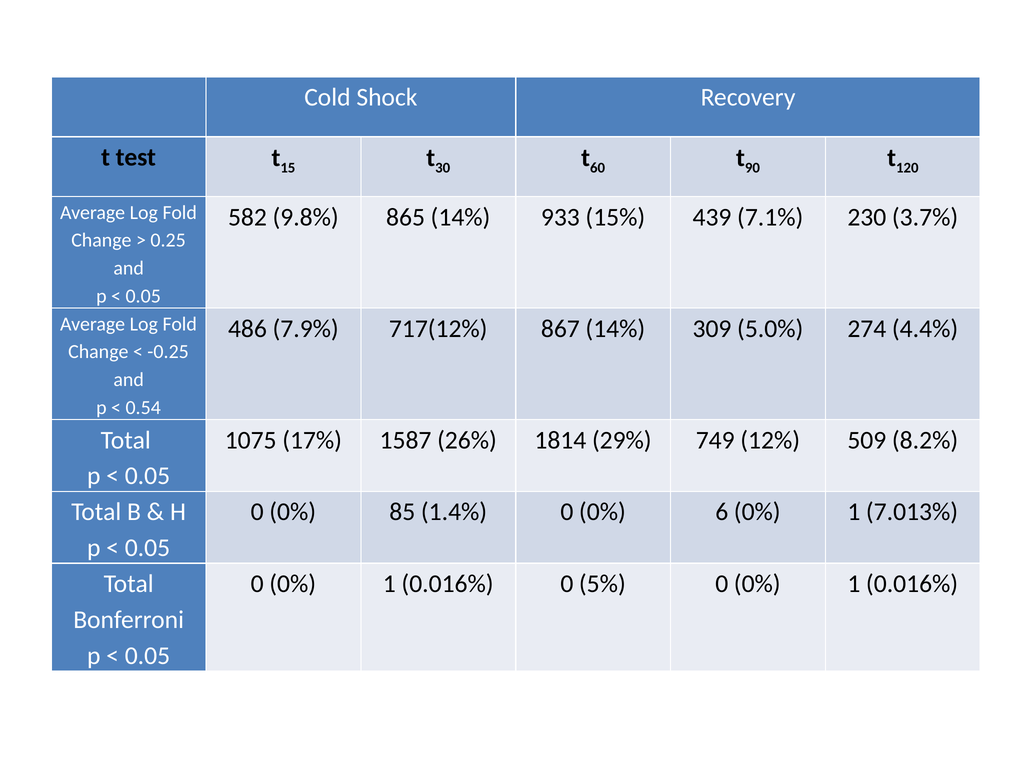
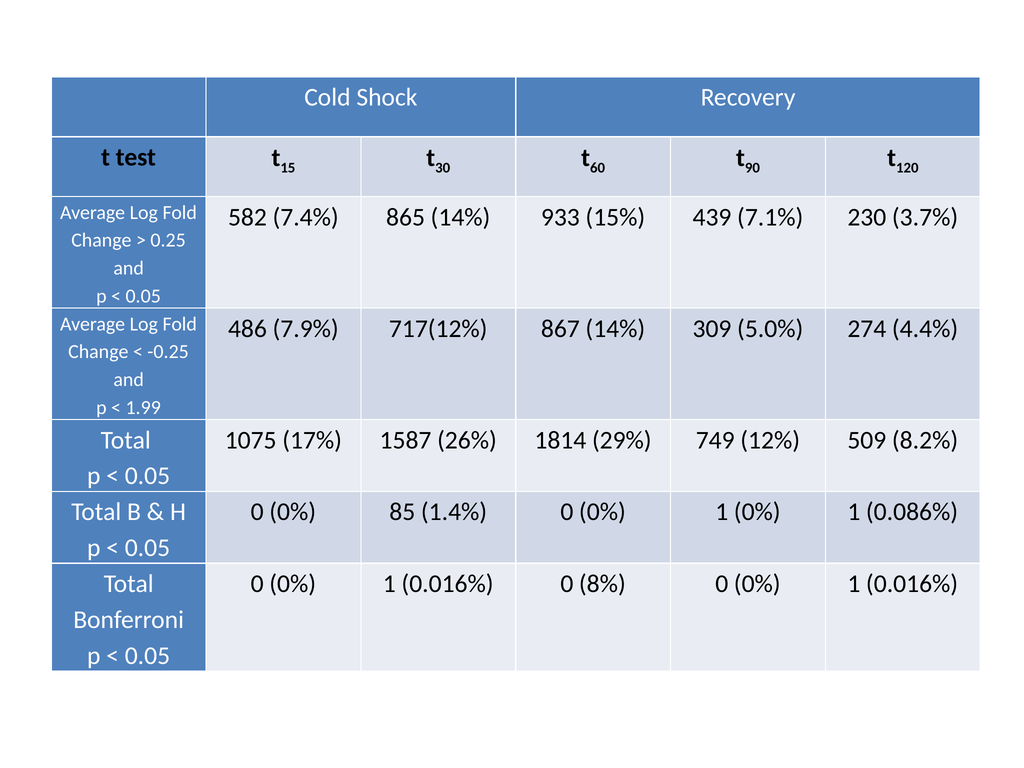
9.8%: 9.8% -> 7.4%
0.54: 0.54 -> 1.99
1.4% 0 0% 6: 6 -> 1
7.013%: 7.013% -> 0.086%
5%: 5% -> 8%
